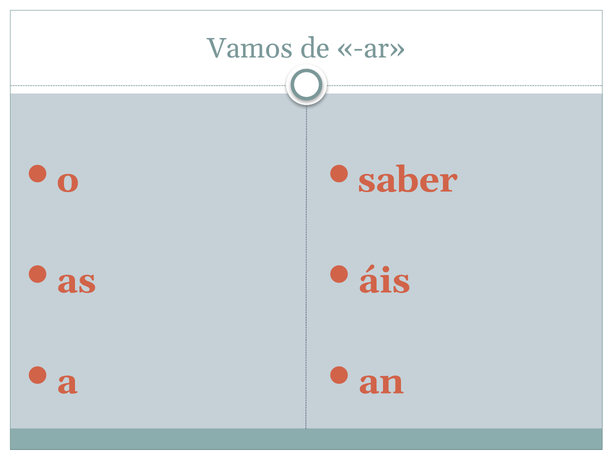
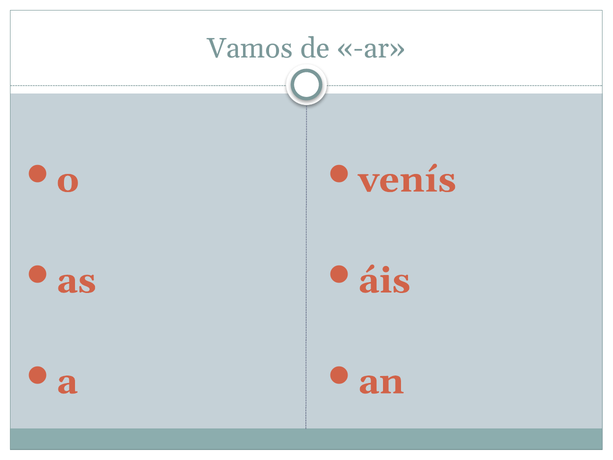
saber: saber -> venís
